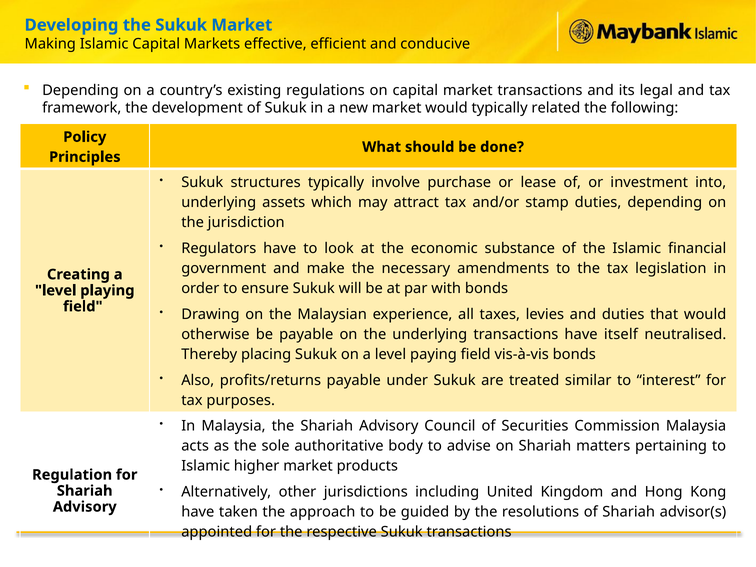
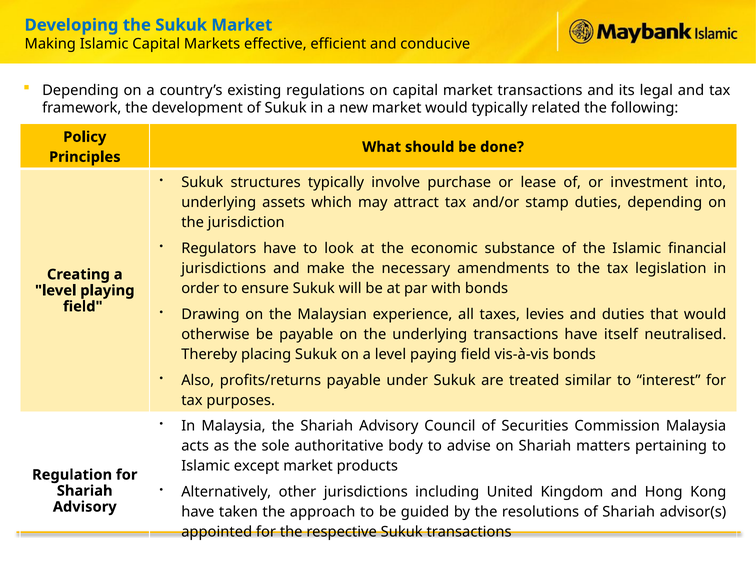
government at (224, 268): government -> jurisdictions
higher: higher -> except
